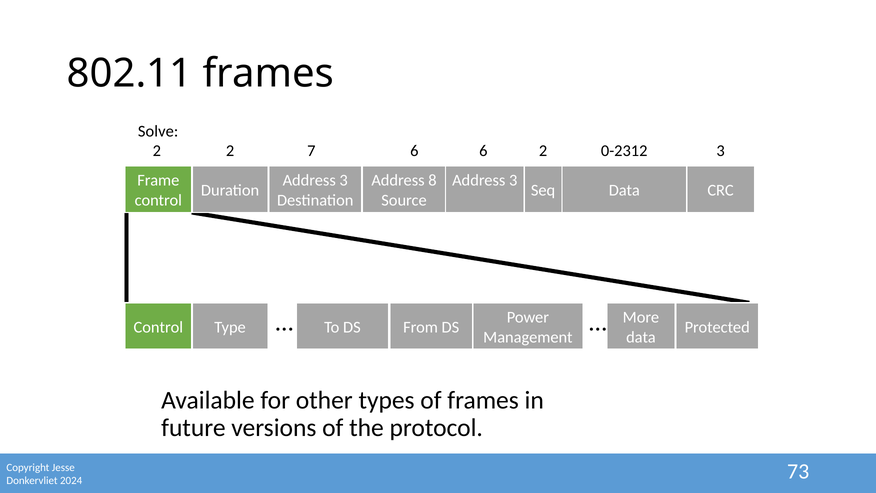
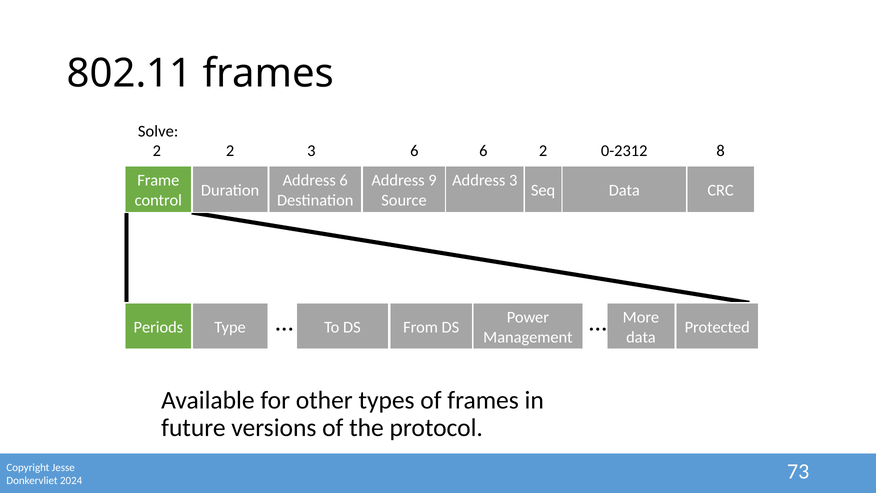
2 7: 7 -> 3
6 3: 3 -> 8
3 at (344, 180): 3 -> 6
8: 8 -> 9
Control at (158, 327): Control -> Periods
